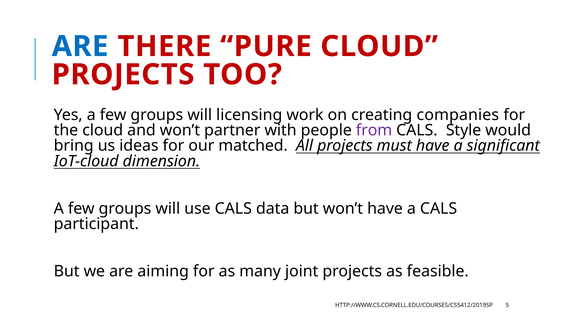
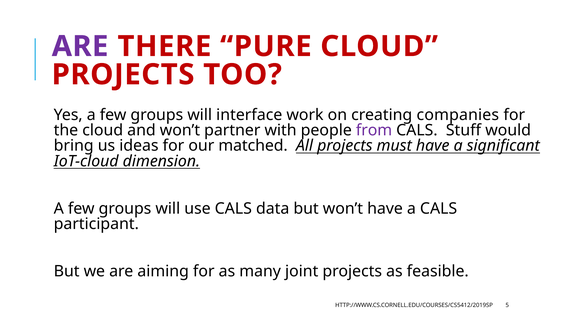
ARE at (80, 46) colour: blue -> purple
licensing: licensing -> interface
Style: Style -> Stuff
